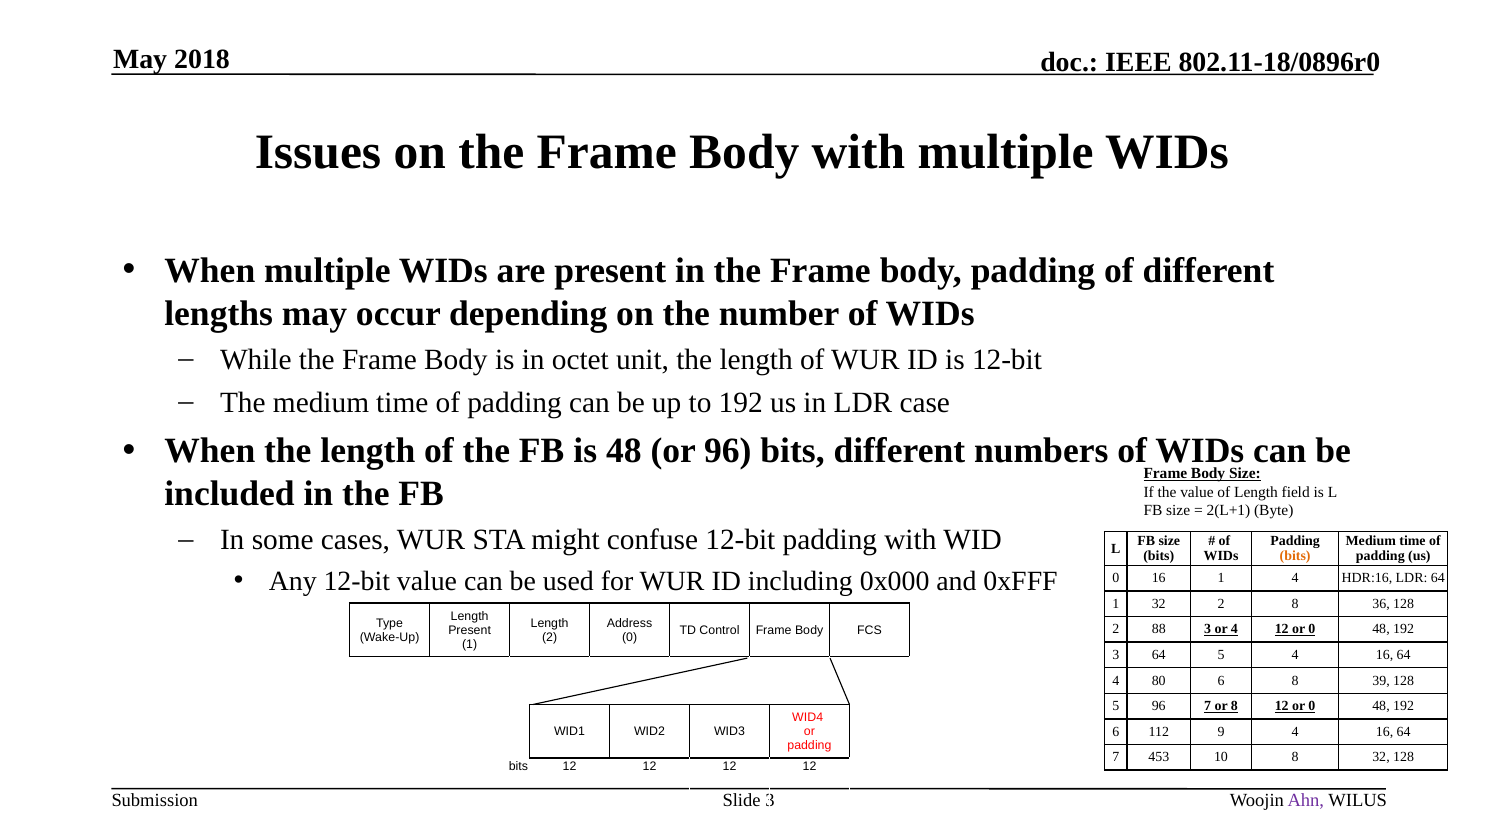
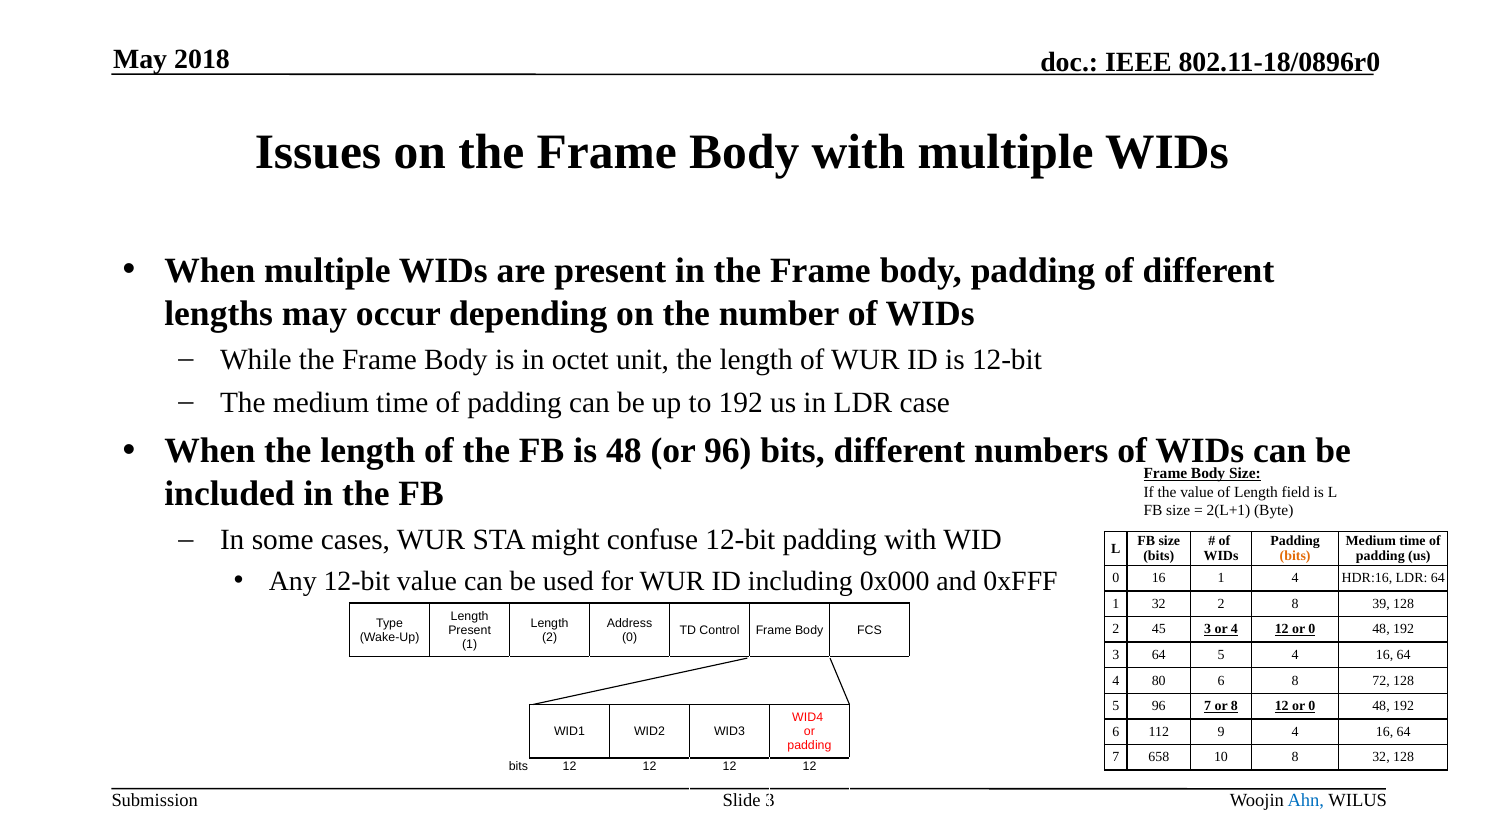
36: 36 -> 39
88: 88 -> 45
39: 39 -> 72
453: 453 -> 658
Ahn colour: purple -> blue
